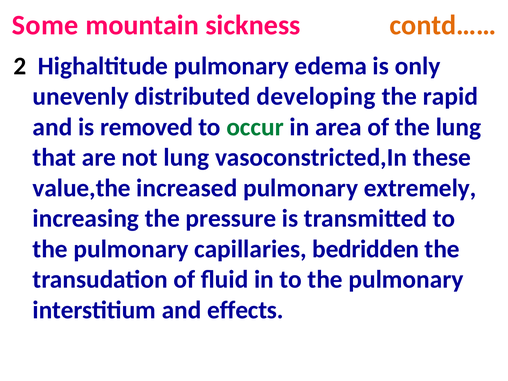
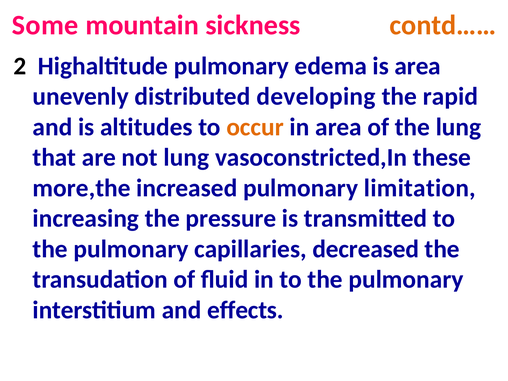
is only: only -> area
removed: removed -> altitudes
occur colour: green -> orange
value,the: value,the -> more,the
extremely: extremely -> limitation
bedridden: bedridden -> decreased
